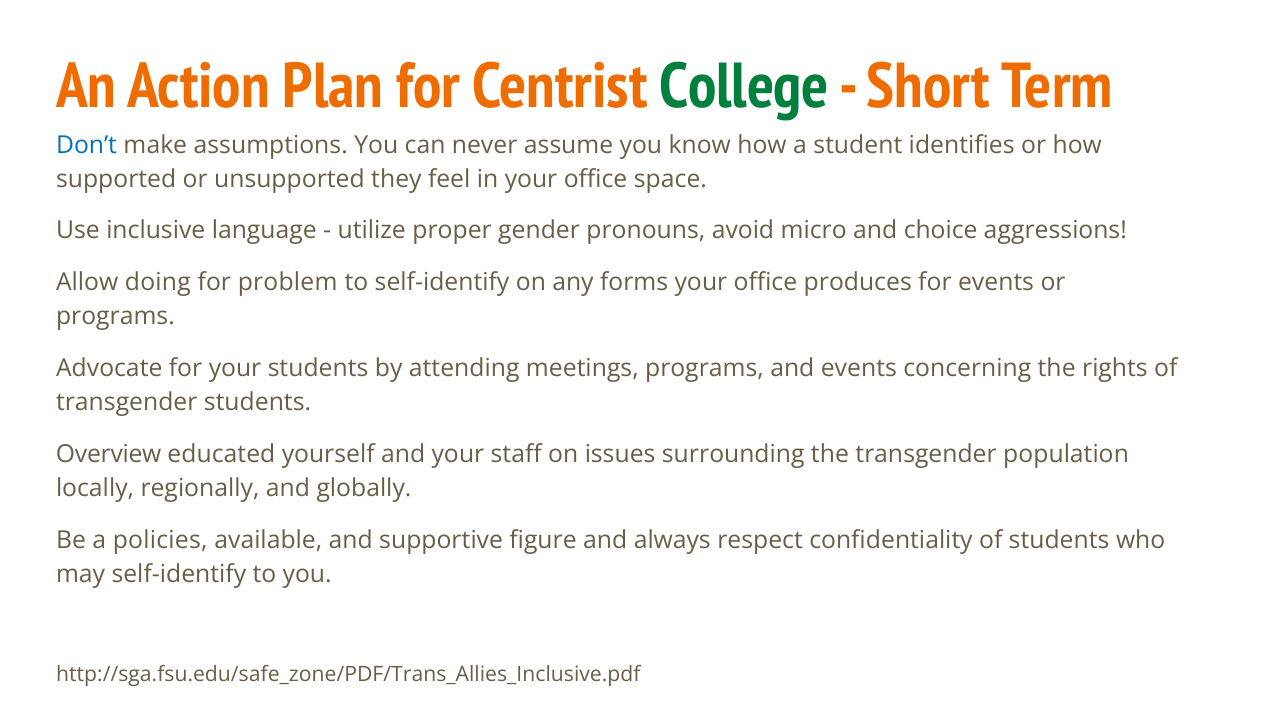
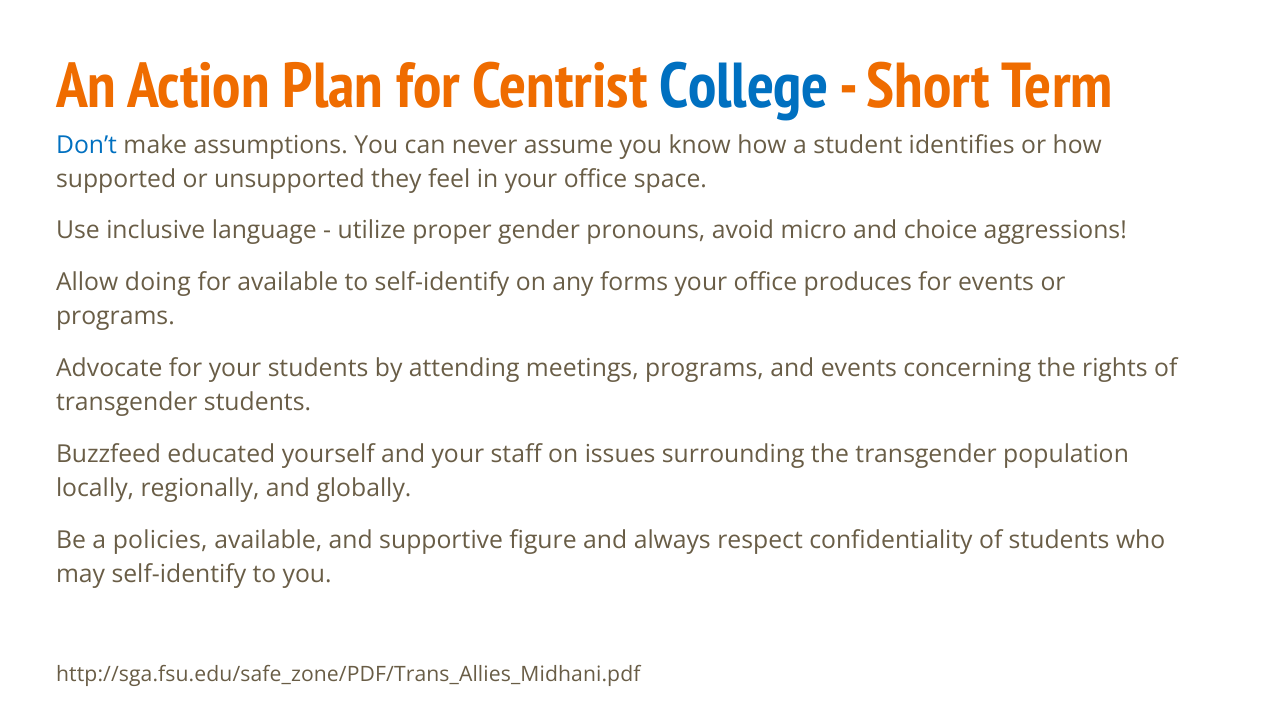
College colour: green -> blue
for problem: problem -> available
Overview: Overview -> Buzzfeed
http://sga.fsu.edu/safe_zone/PDF/Trans_Allies_Inclusive.pdf: http://sga.fsu.edu/safe_zone/PDF/Trans_Allies_Inclusive.pdf -> http://sga.fsu.edu/safe_zone/PDF/Trans_Allies_Midhani.pdf
